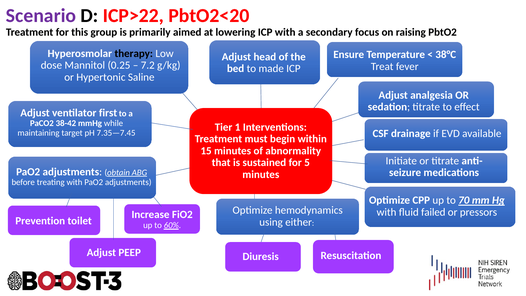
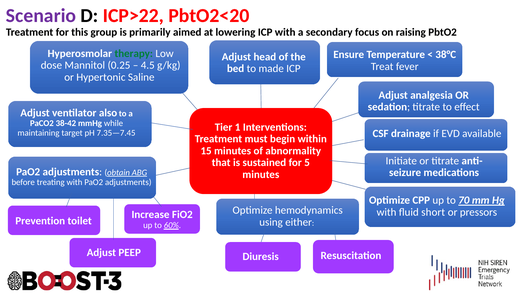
therapy colour: black -> green
7.2: 7.2 -> 4.5
first: first -> also
failed: failed -> short
